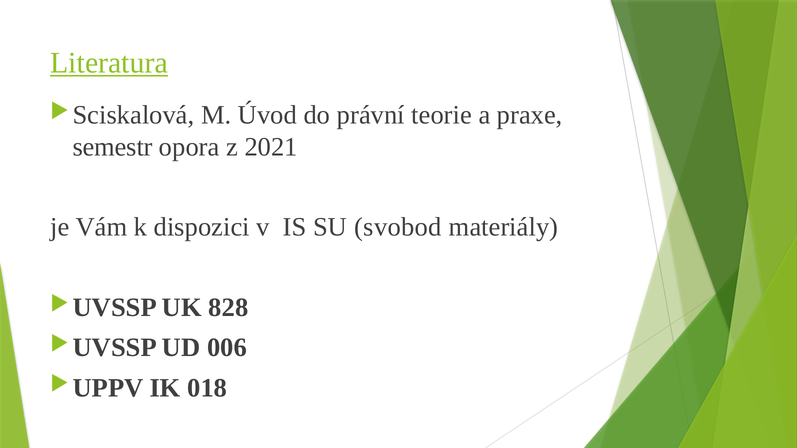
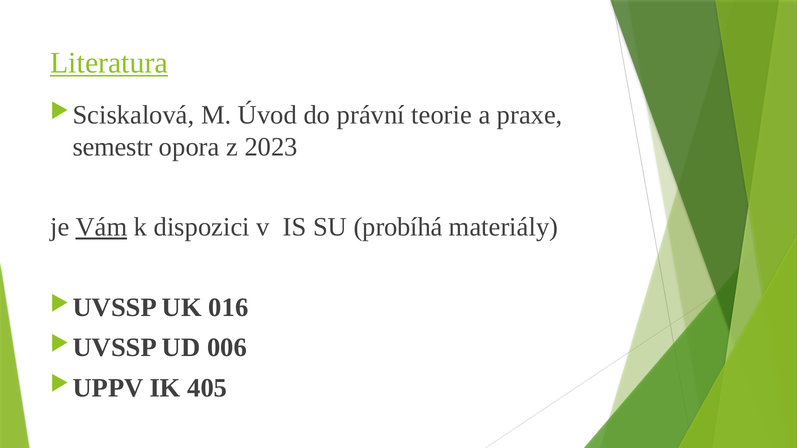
2021: 2021 -> 2023
Vám underline: none -> present
svobod: svobod -> probíhá
828: 828 -> 016
018: 018 -> 405
